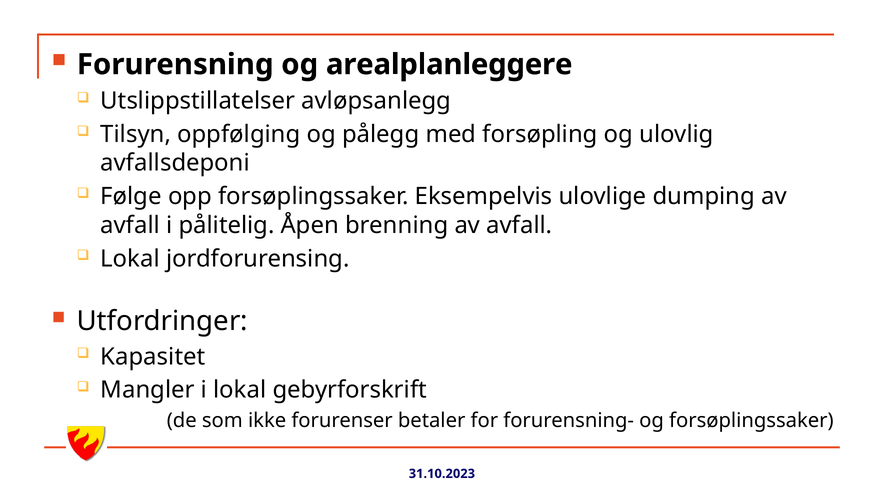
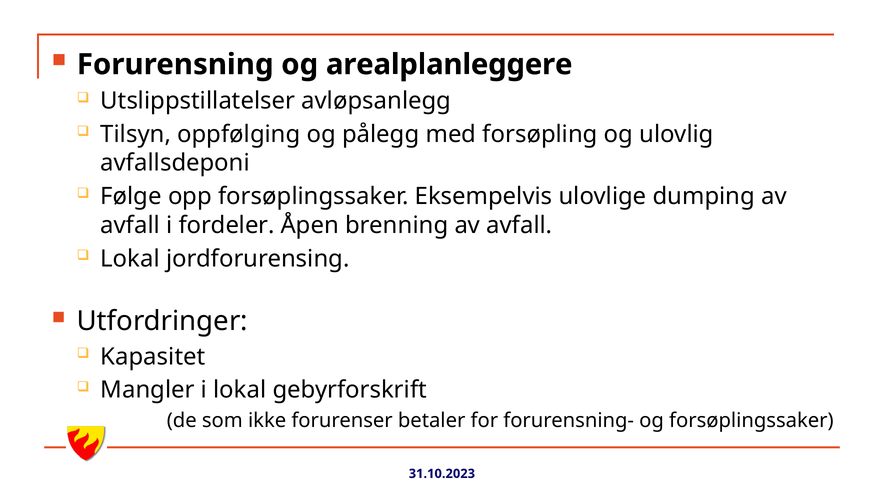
pålitelig: pålitelig -> fordeler
